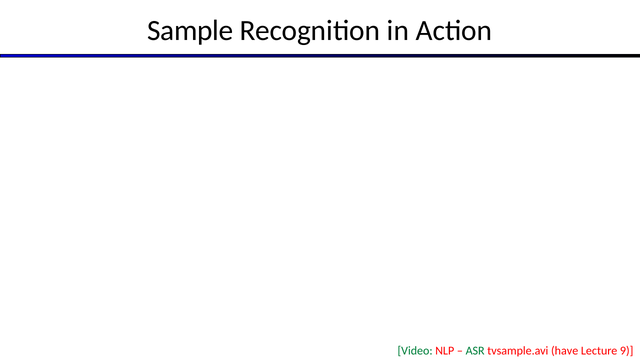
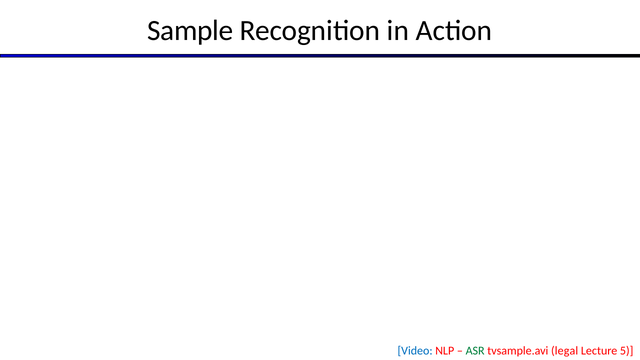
Video colour: green -> blue
have: have -> legal
9: 9 -> 5
